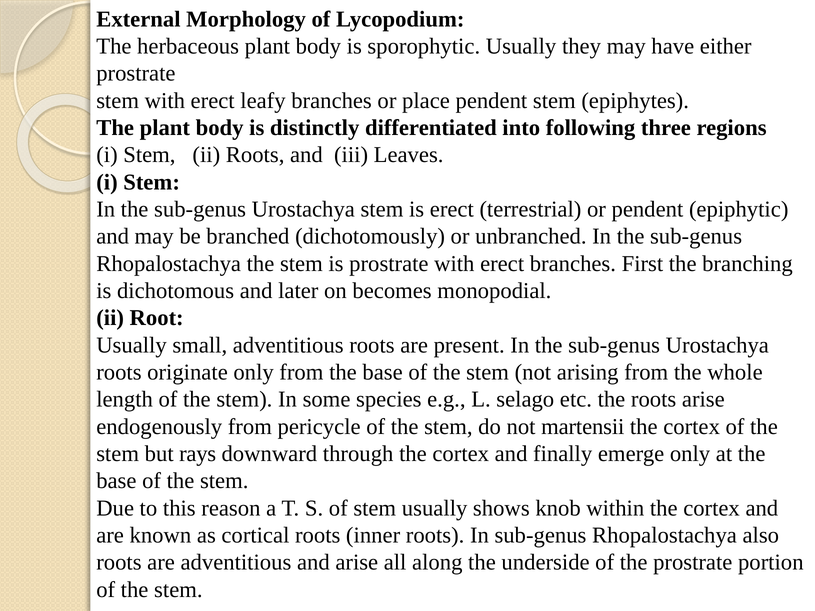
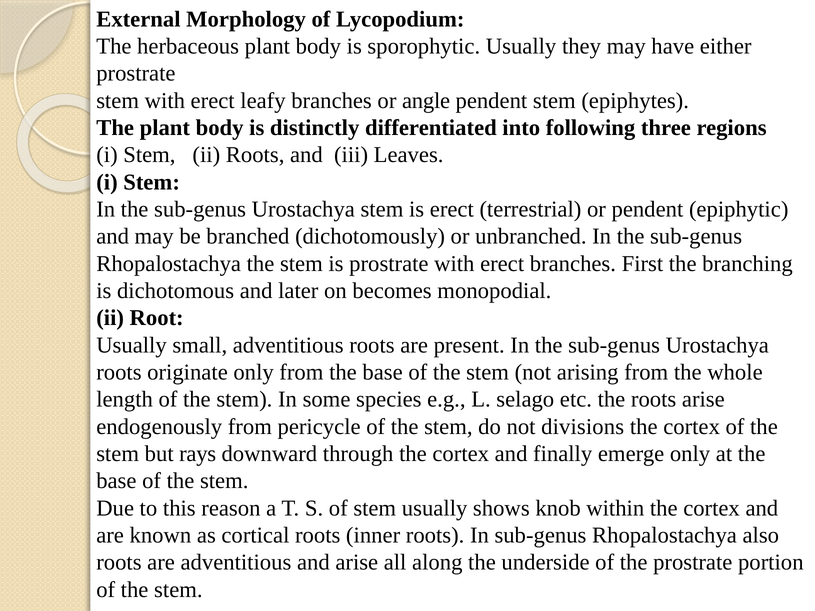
place: place -> angle
martensii: martensii -> divisions
